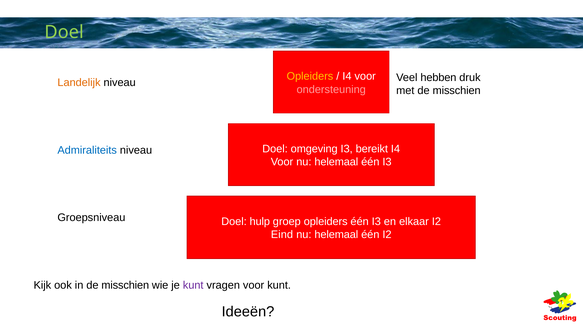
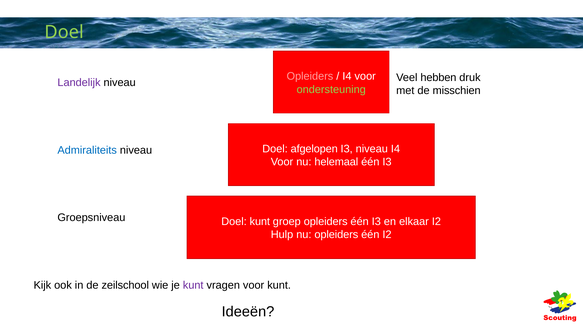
Opleiders at (310, 76) colour: yellow -> pink
Landelijk colour: orange -> purple
ondersteuning colour: pink -> light green
omgeving: omgeving -> afgelopen
I3 bereikt: bereikt -> niveau
Doel hulp: hulp -> kunt
Eind: Eind -> Hulp
helemaal at (336, 235): helemaal -> opleiders
in de misschien: misschien -> zeilschool
